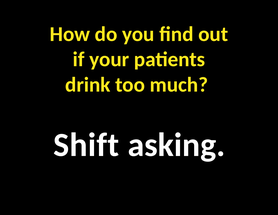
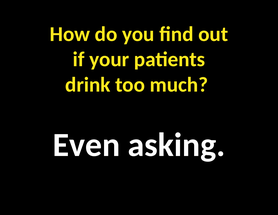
Shift: Shift -> Even
